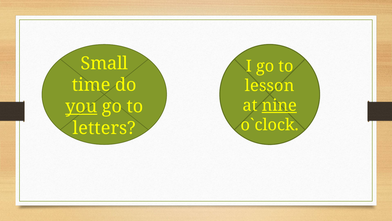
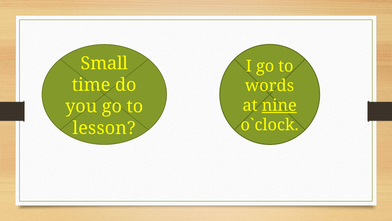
lesson: lesson -> words
you underline: present -> none
letters: letters -> lesson
